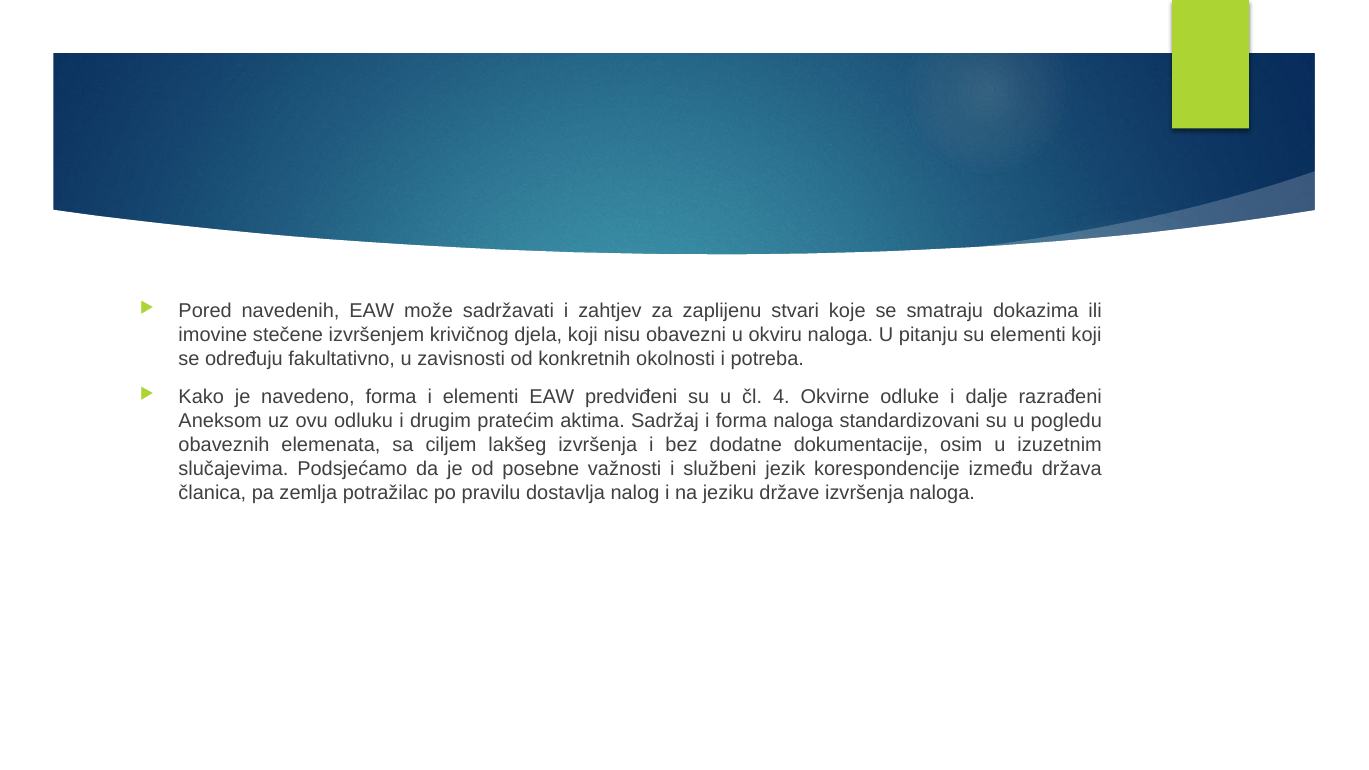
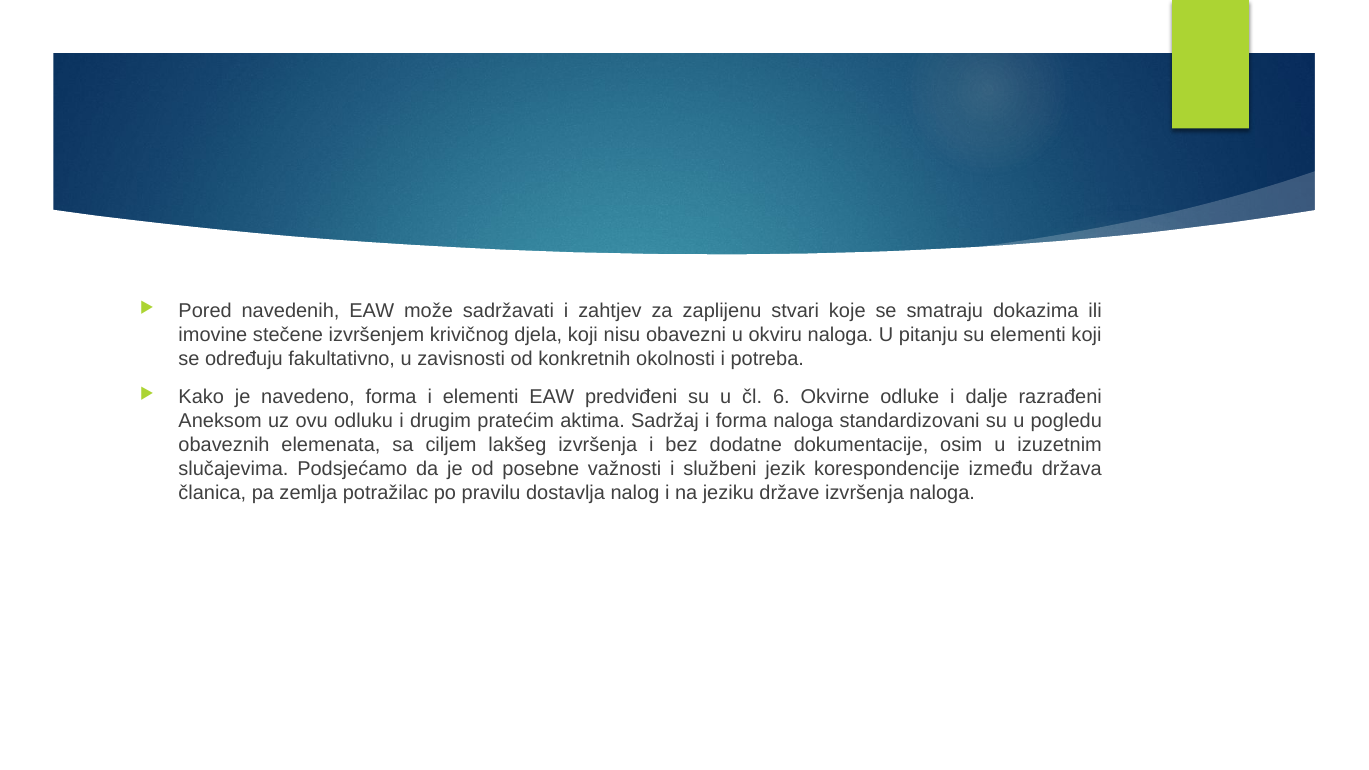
4: 4 -> 6
